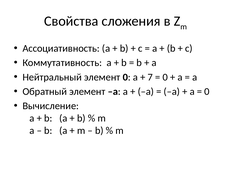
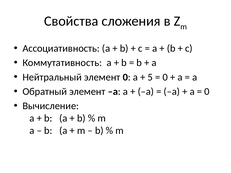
7: 7 -> 5
